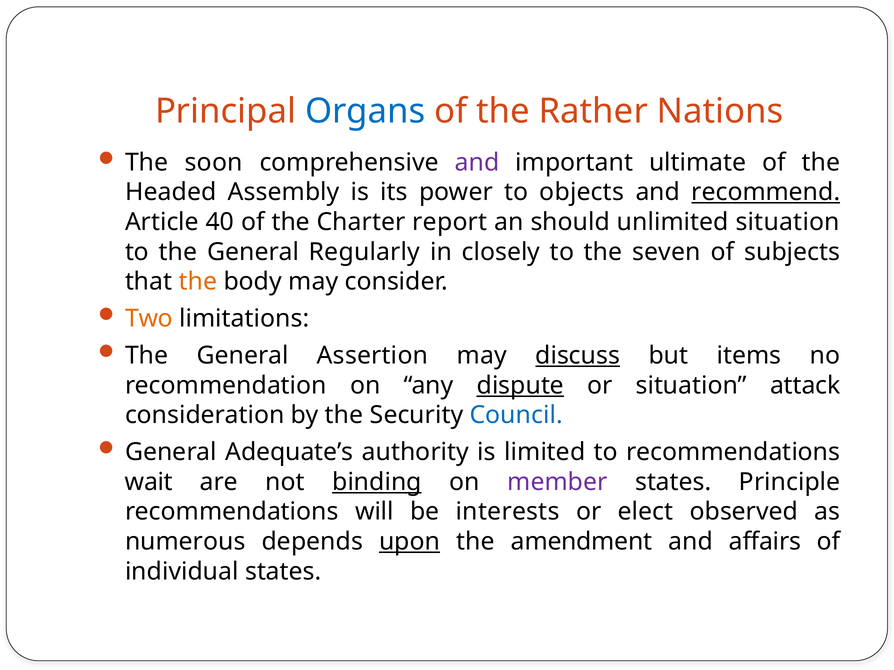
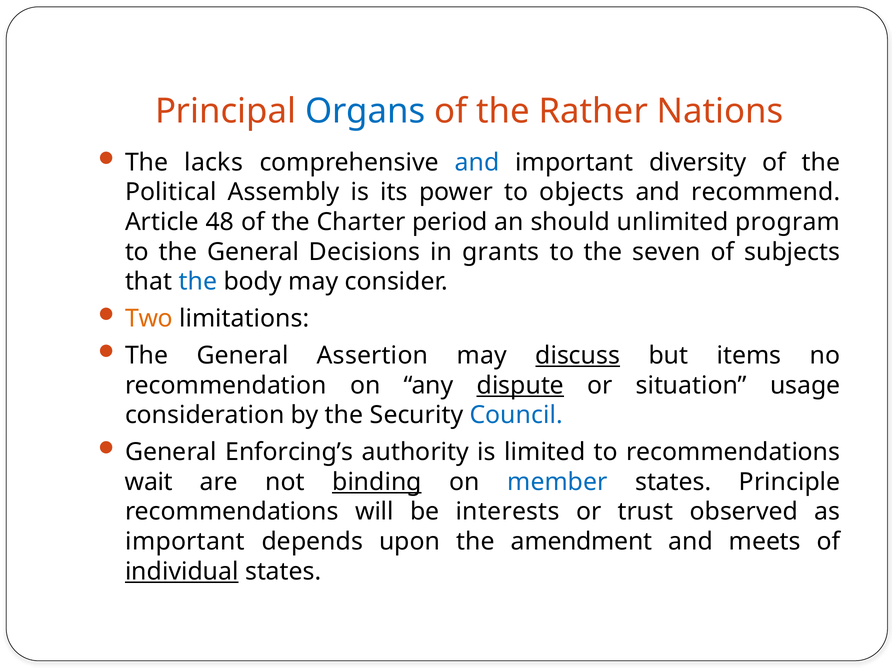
soon: soon -> lacks
and at (477, 163) colour: purple -> blue
ultimate: ultimate -> diversity
Headed: Headed -> Political
recommend underline: present -> none
40: 40 -> 48
report: report -> period
unlimited situation: situation -> program
Regularly: Regularly -> Decisions
closely: closely -> grants
the at (198, 282) colour: orange -> blue
attack: attack -> usage
Adequate’s: Adequate’s -> Enforcing’s
member colour: purple -> blue
elect: elect -> trust
numerous at (185, 542): numerous -> important
upon underline: present -> none
affairs: affairs -> meets
individual underline: none -> present
